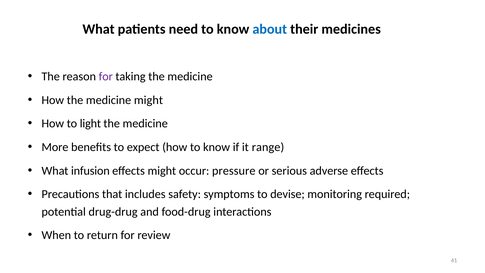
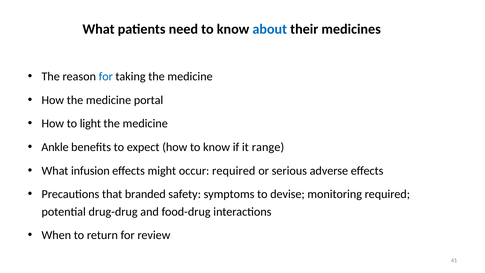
for at (106, 77) colour: purple -> blue
medicine might: might -> portal
More: More -> Ankle
occur pressure: pressure -> required
includes: includes -> branded
